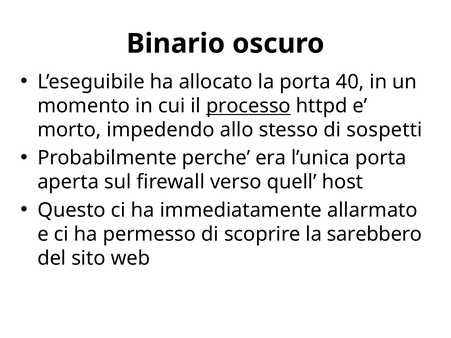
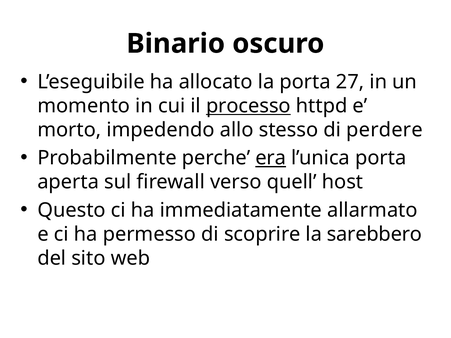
40: 40 -> 27
sospetti: sospetti -> perdere
era underline: none -> present
